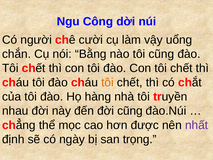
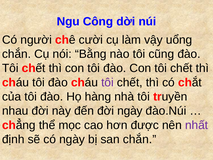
tôi at (107, 82) colour: orange -> purple
đời cũng: cũng -> ngày
san trọng: trọng -> chắn
